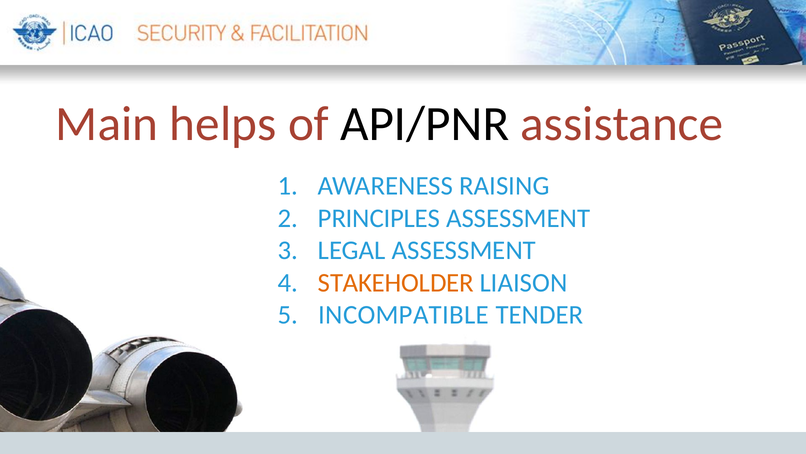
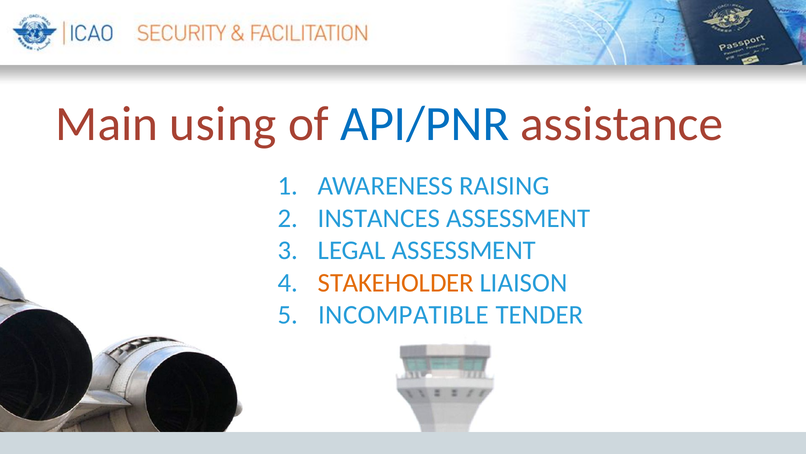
helps: helps -> using
API/PNR colour: black -> blue
PRINCIPLES: PRINCIPLES -> INSTANCES
